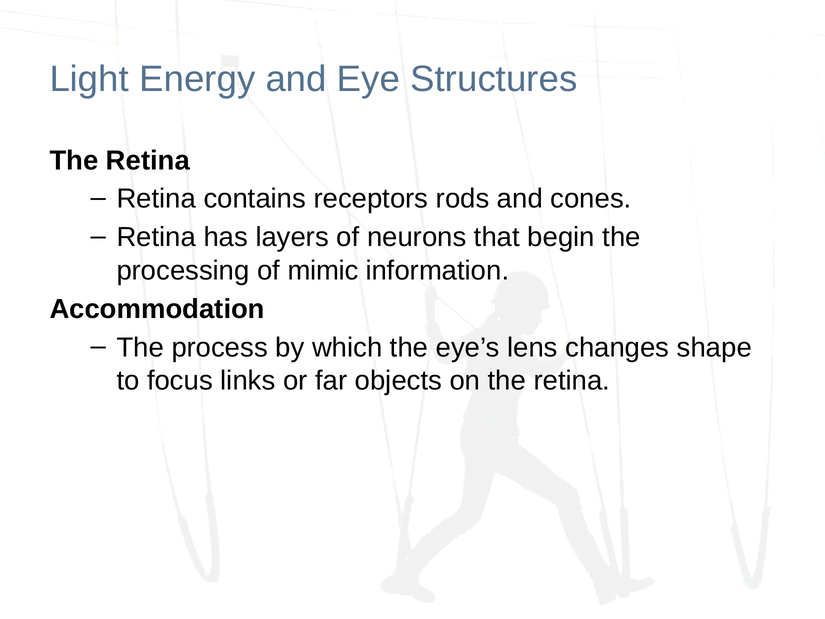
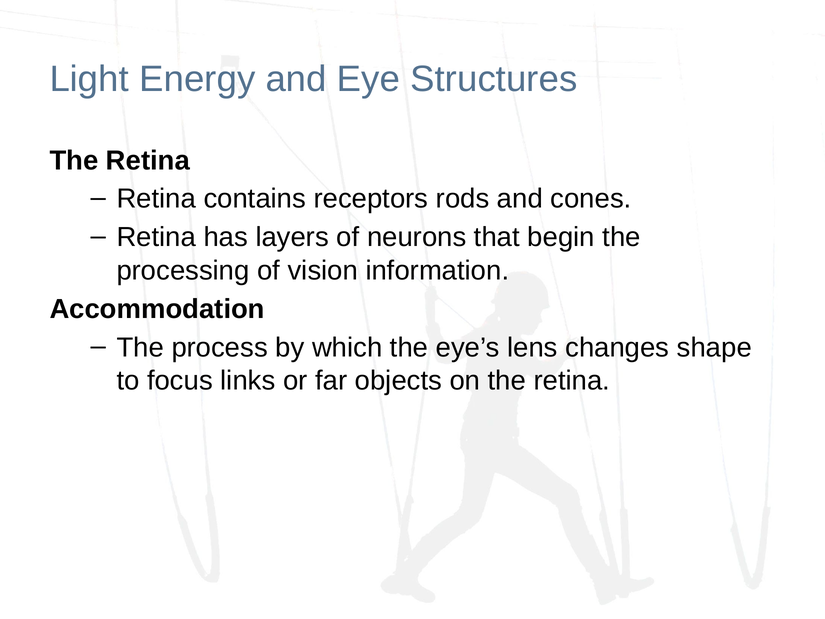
mimic: mimic -> vision
